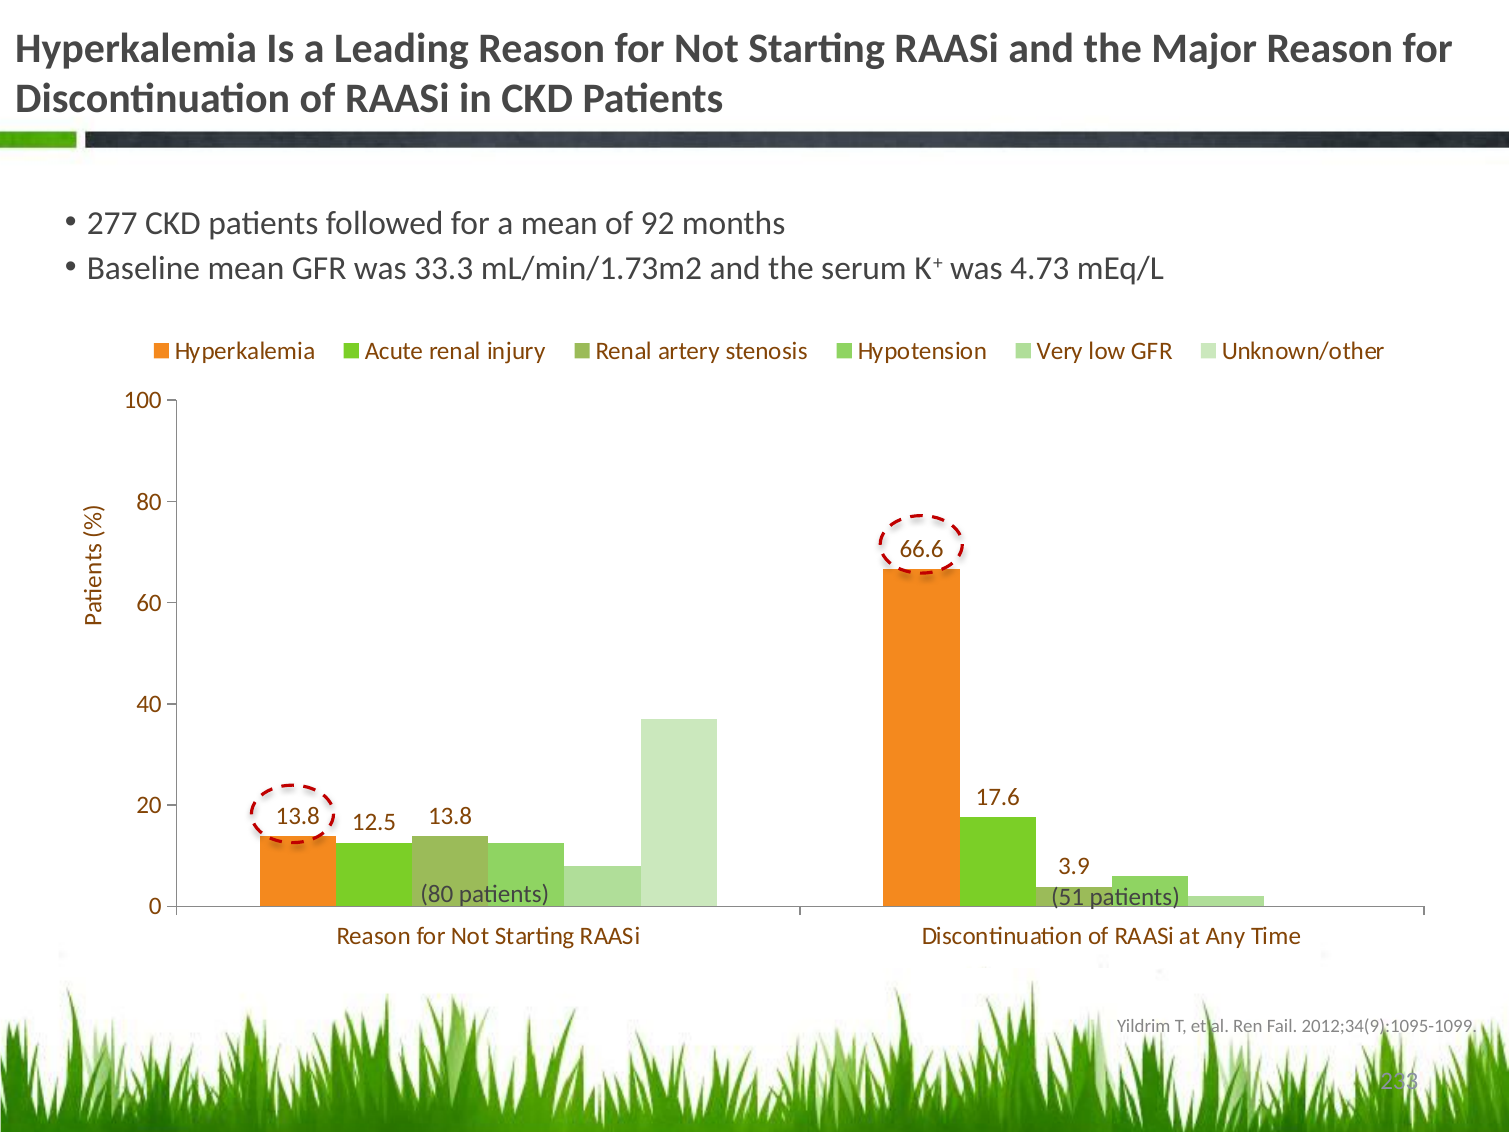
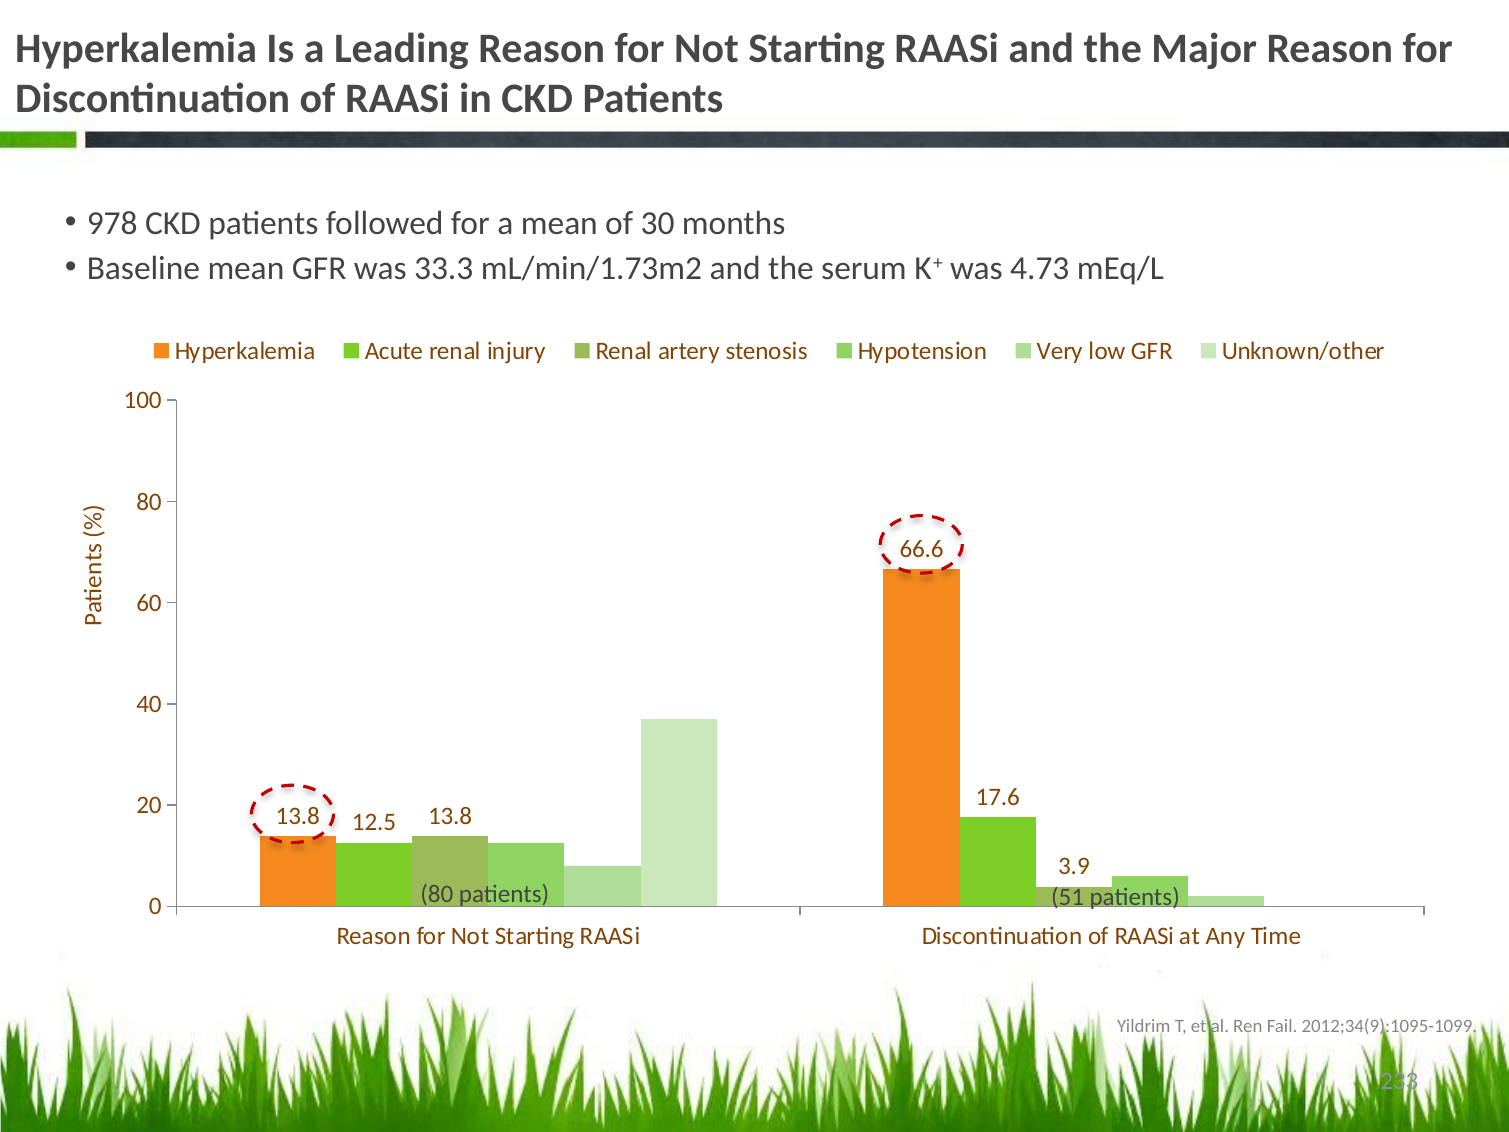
277: 277 -> 978
92: 92 -> 30
